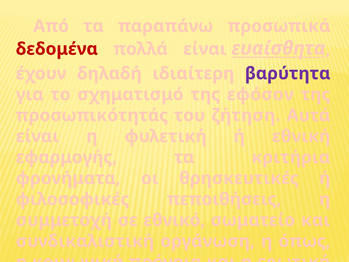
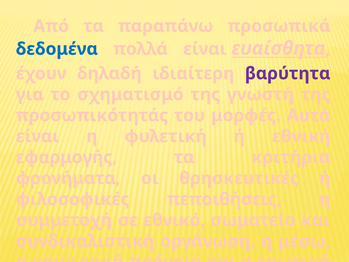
δεδομένα colour: red -> blue
εφόσον: εφόσον -> γνωστή
ζήτηση: ζήτηση -> μορφές
όπως: όπως -> μέσω
